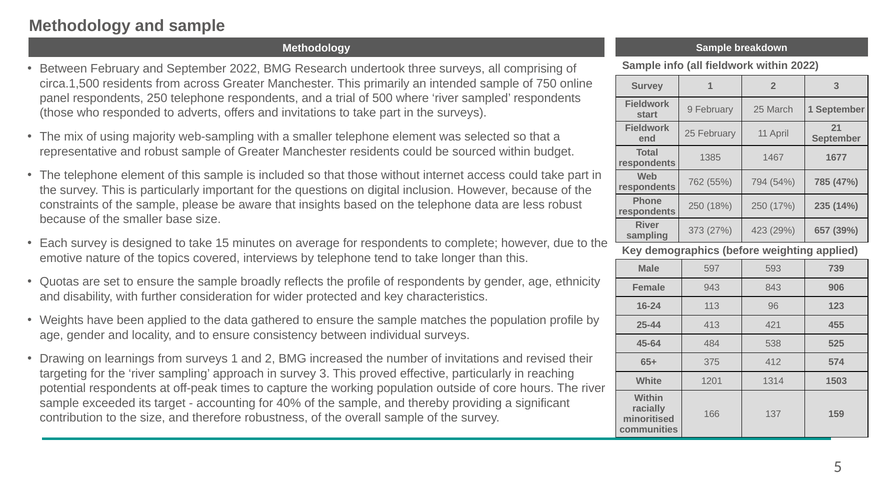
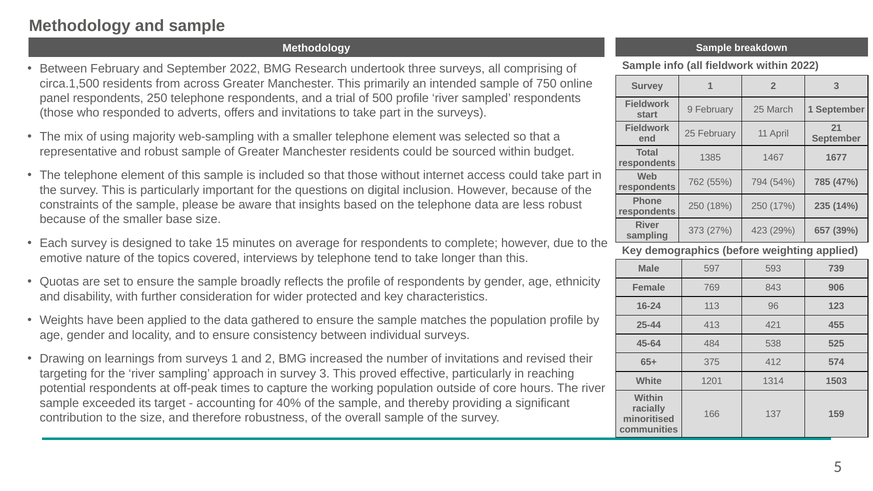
500 where: where -> profile
943: 943 -> 769
